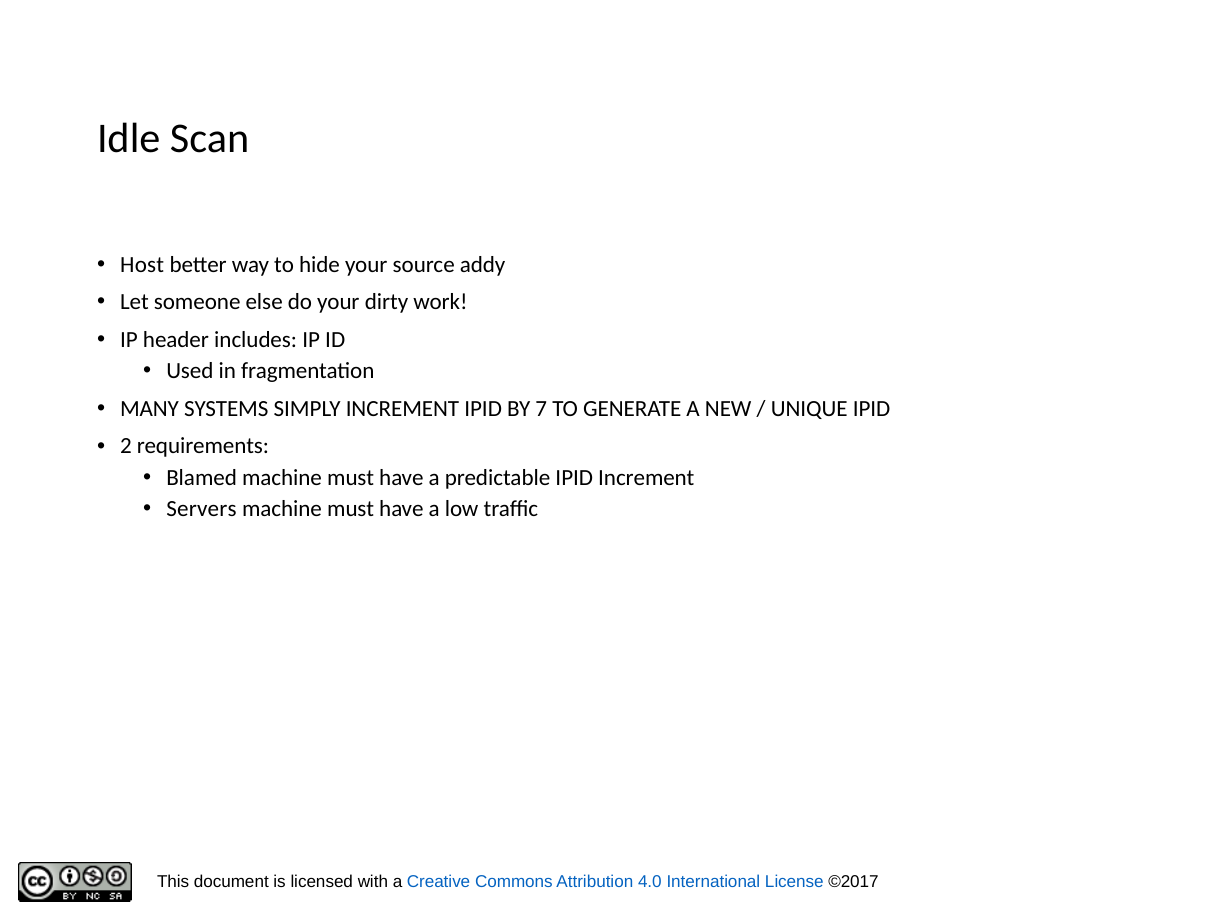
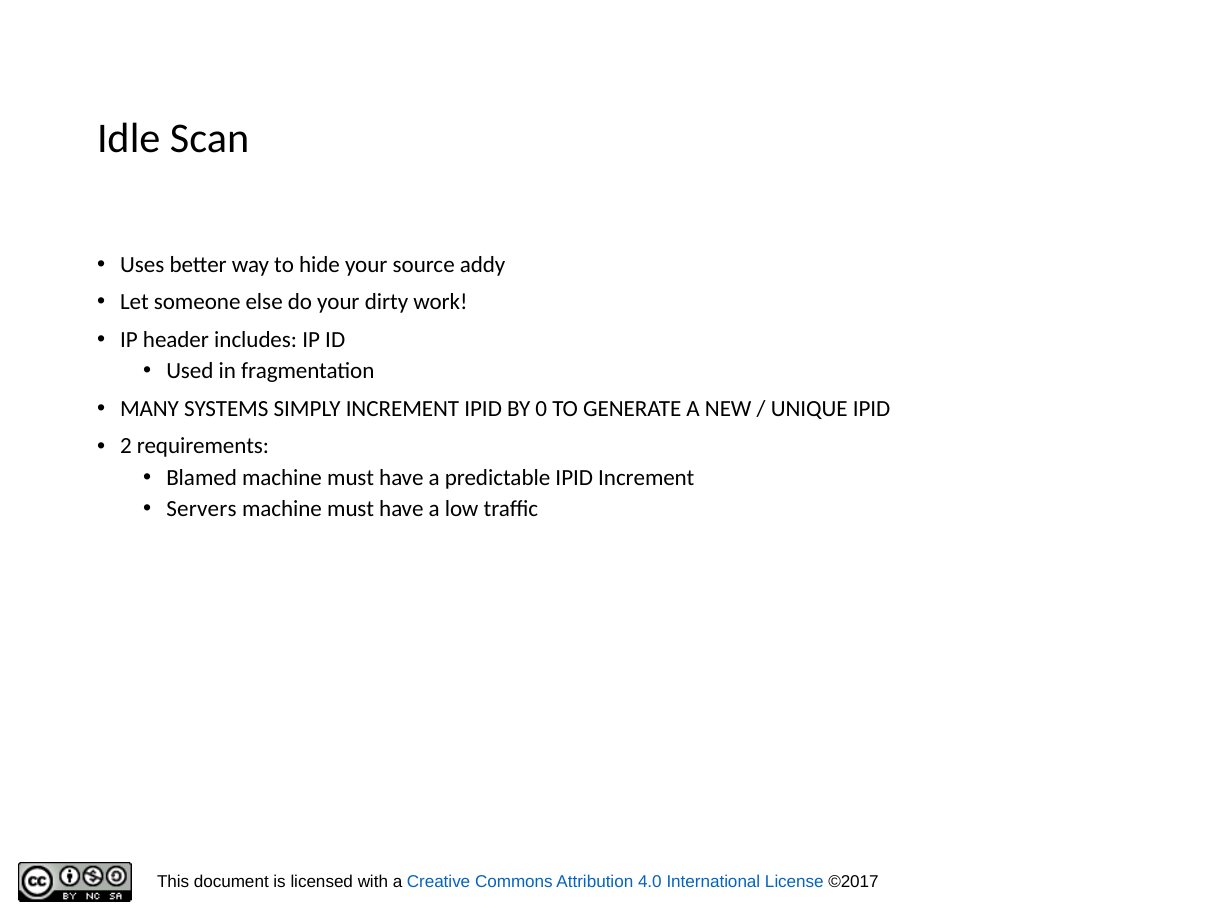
Host: Host -> Uses
7: 7 -> 0
